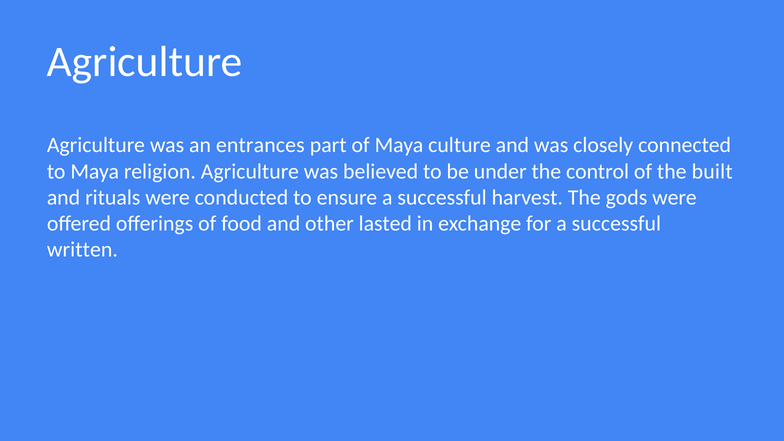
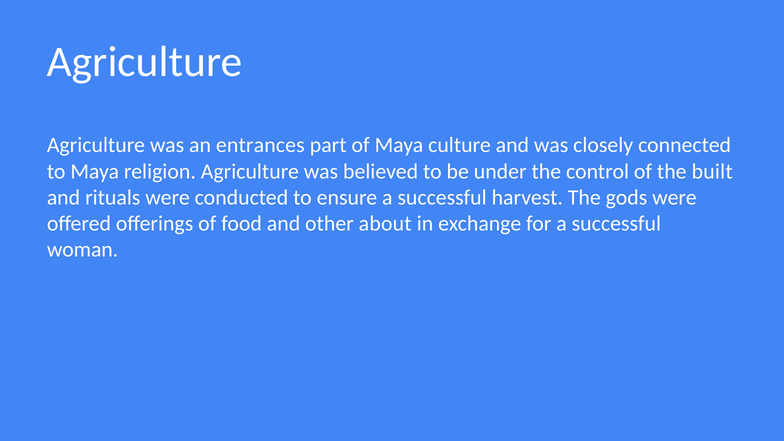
lasted: lasted -> about
written: written -> woman
